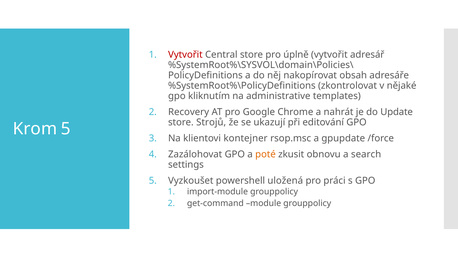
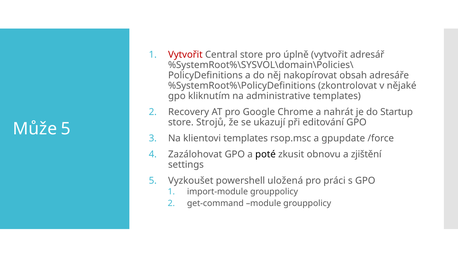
Update: Update -> Startup
Krom: Krom -> Může
klientovi kontejner: kontejner -> templates
poté colour: orange -> black
search: search -> zjištění
